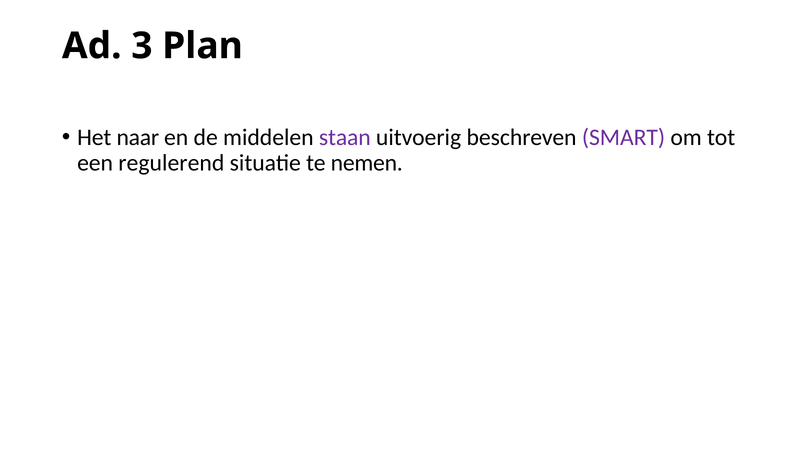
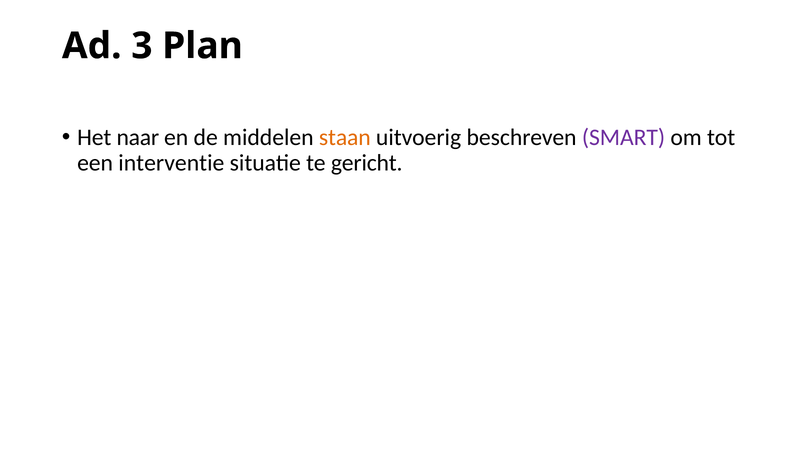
staan colour: purple -> orange
regulerend: regulerend -> interventie
nemen: nemen -> gericht
